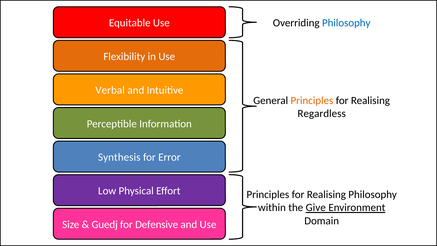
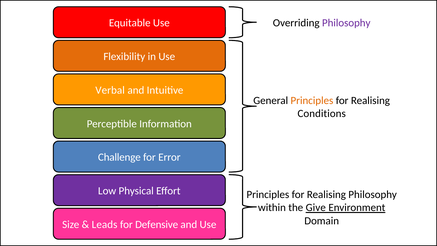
Philosophy at (346, 23) colour: blue -> purple
Regardless: Regardless -> Conditions
Synthesis: Synthesis -> Challenge
Guedj: Guedj -> Leads
